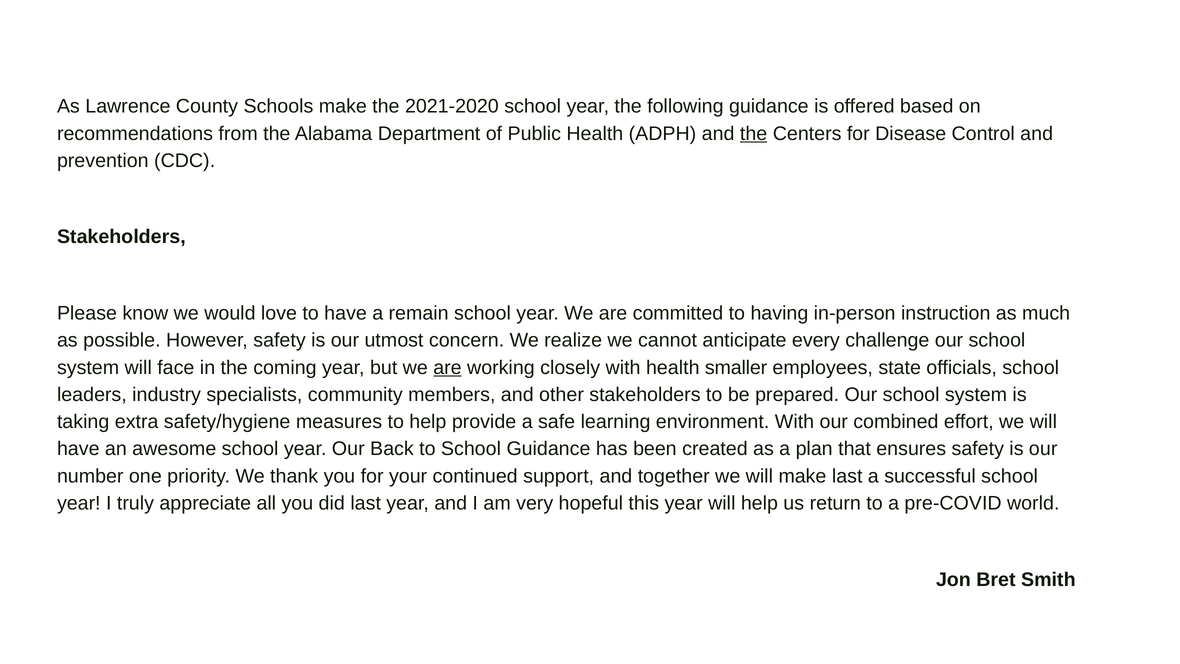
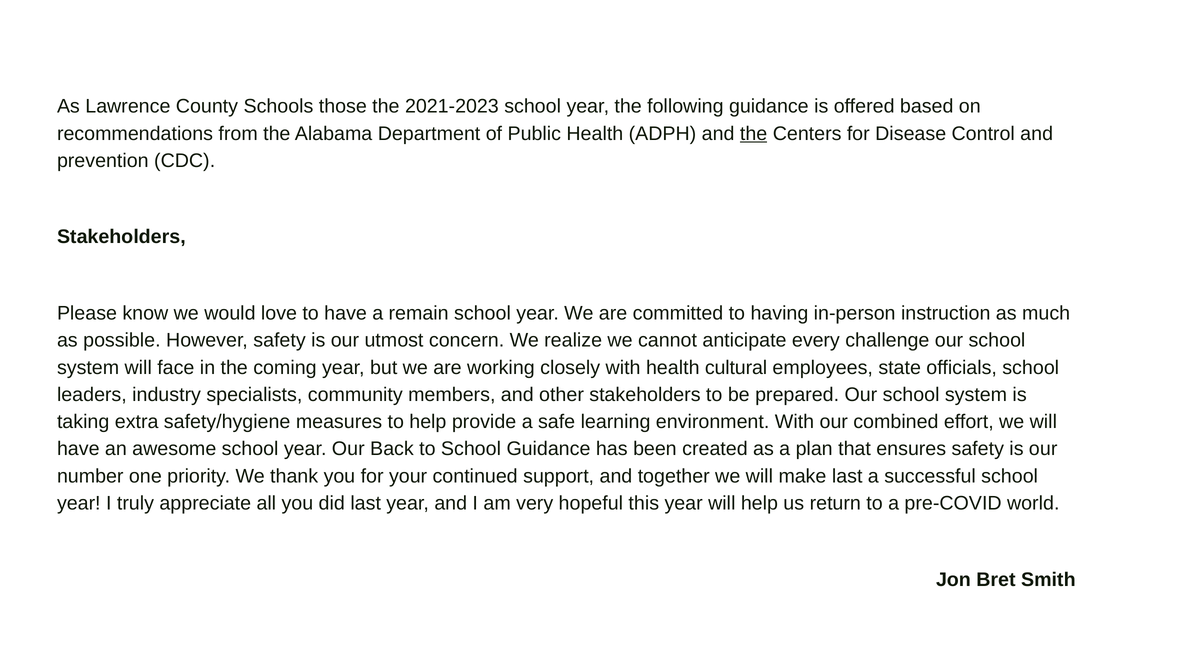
Schools make: make -> those
2021-2020: 2021-2020 -> 2021-2023
are at (447, 367) underline: present -> none
smaller: smaller -> cultural
